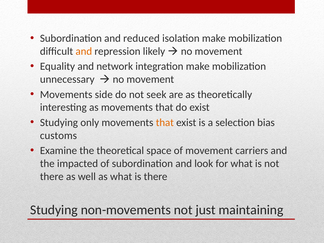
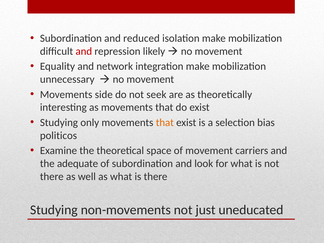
and at (84, 51) colour: orange -> red
customs: customs -> politicos
impacted: impacted -> adequate
maintaining: maintaining -> uneducated
